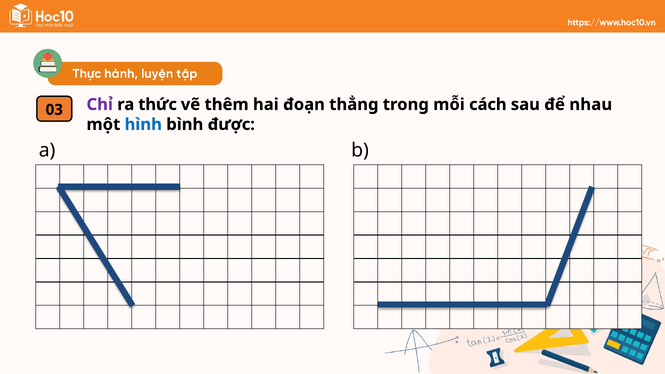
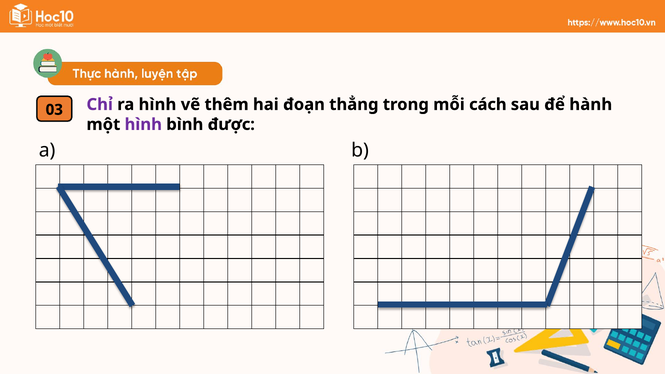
ra thức: thức -> hình
nhau: nhau -> hành
hình at (143, 124) colour: blue -> purple
